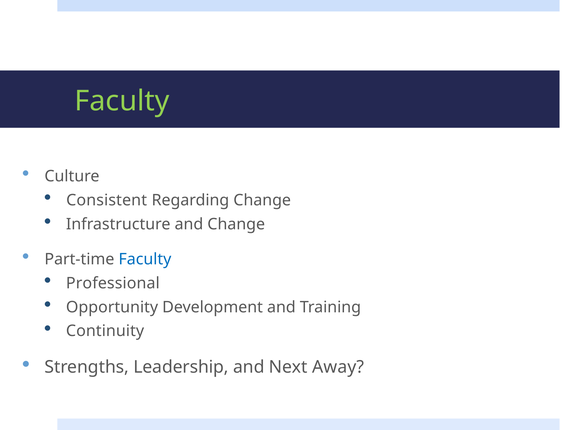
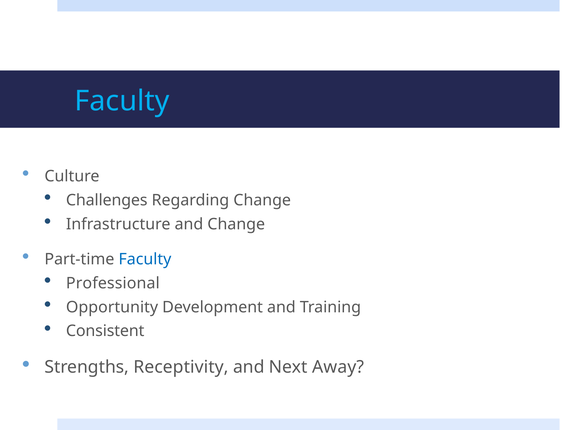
Faculty at (122, 101) colour: light green -> light blue
Consistent: Consistent -> Challenges
Continuity: Continuity -> Consistent
Leadership: Leadership -> Receptivity
